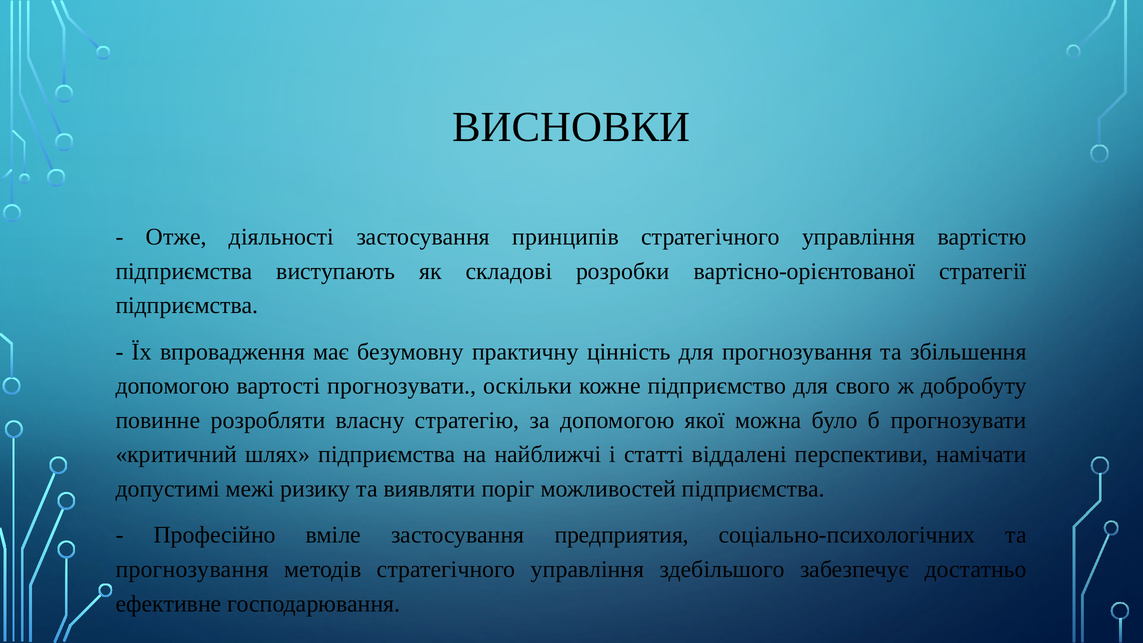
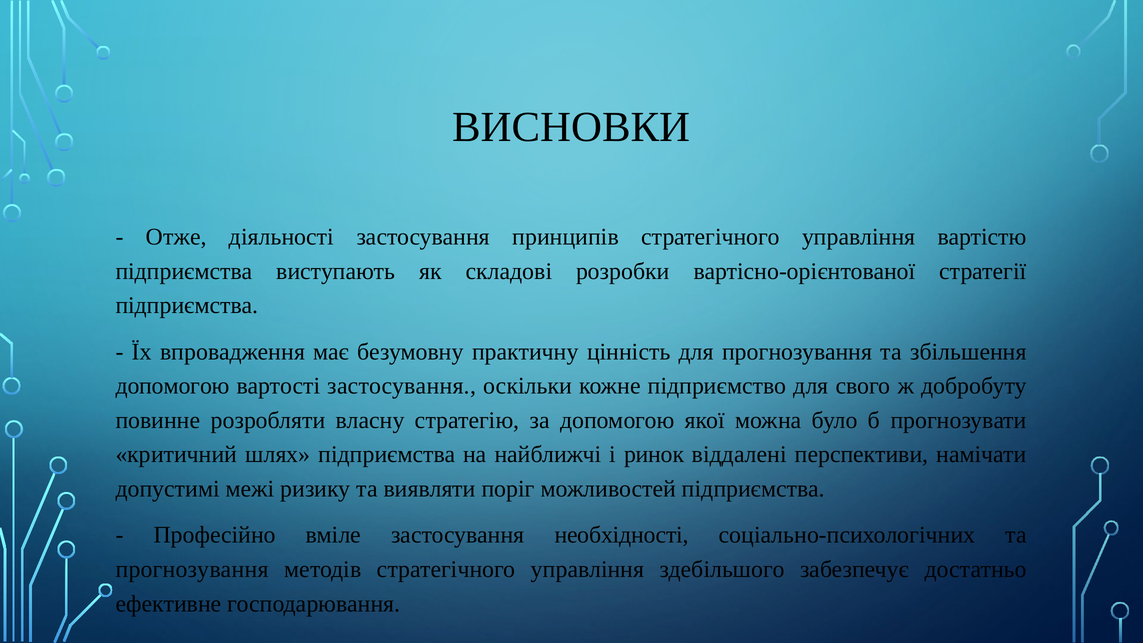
вартості прогнозувати: прогнозувати -> застосування
статті: статті -> ринок
предприятия: предприятия -> необхідності
